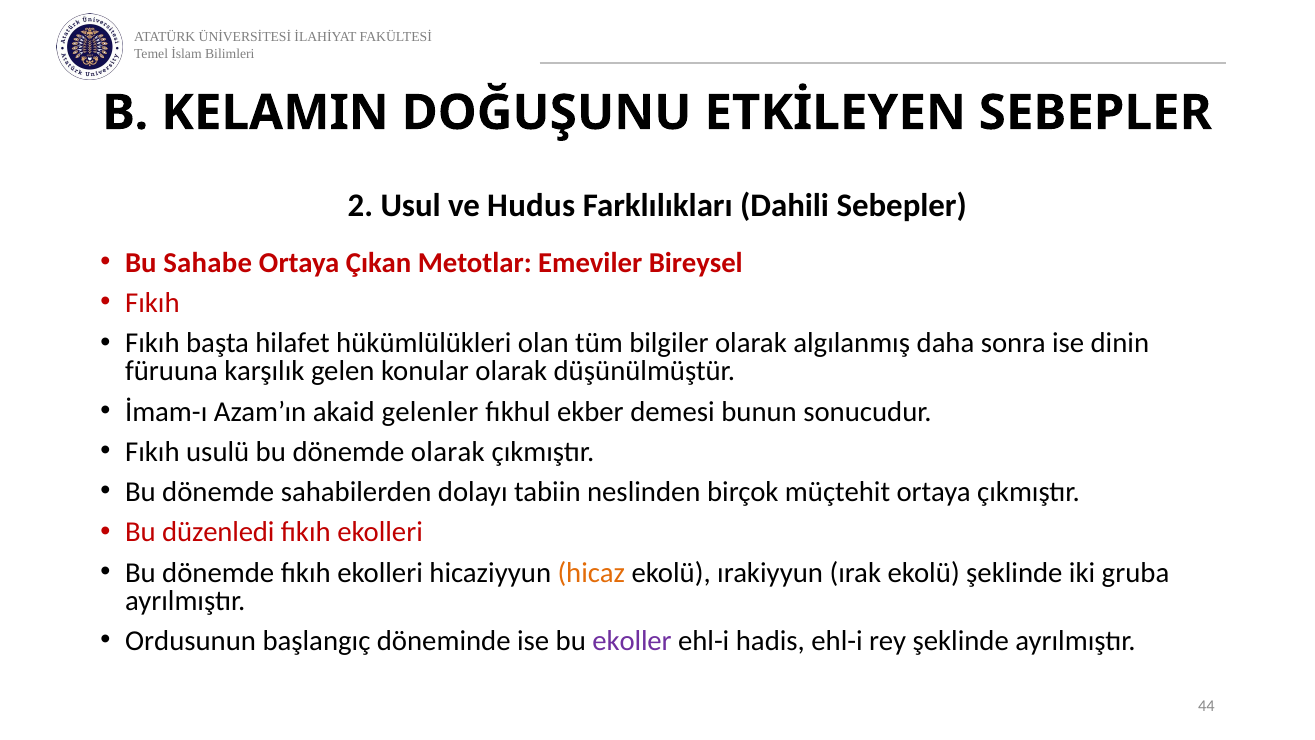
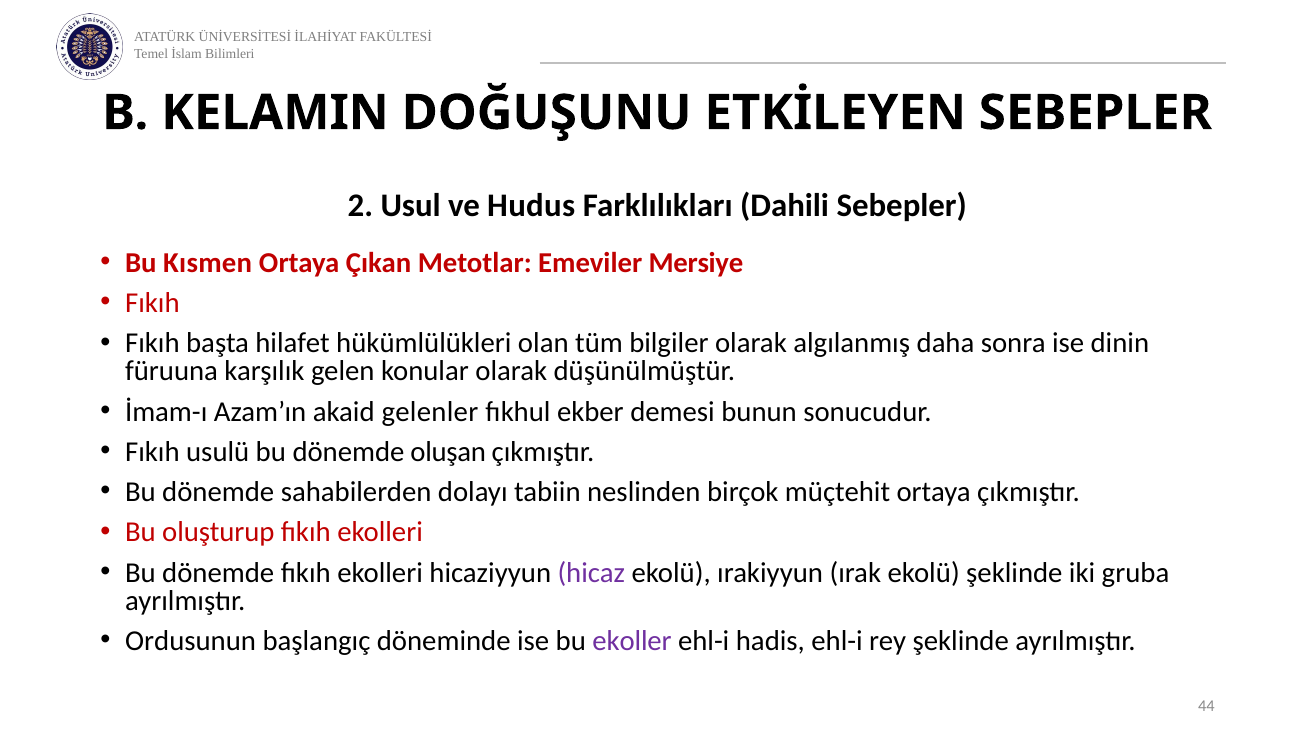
Sahabe: Sahabe -> Kısmen
Bireysel: Bireysel -> Mersiye
dönemde olarak: olarak -> oluşan
düzenledi: düzenledi -> oluşturup
hicaz colour: orange -> purple
